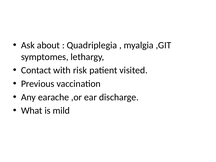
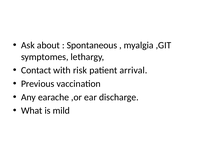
Quadriplegia: Quadriplegia -> Spontaneous
visited: visited -> arrival
